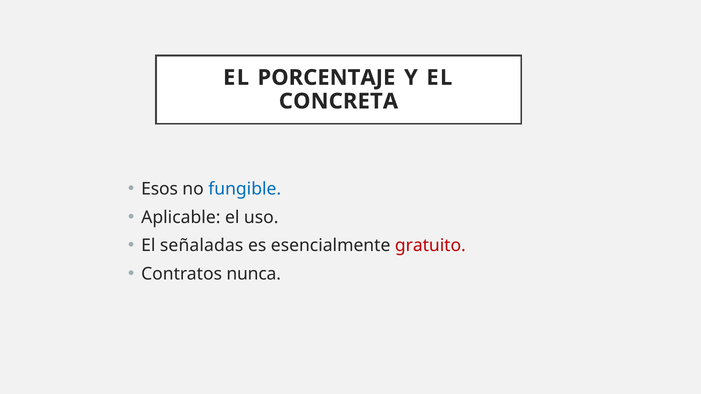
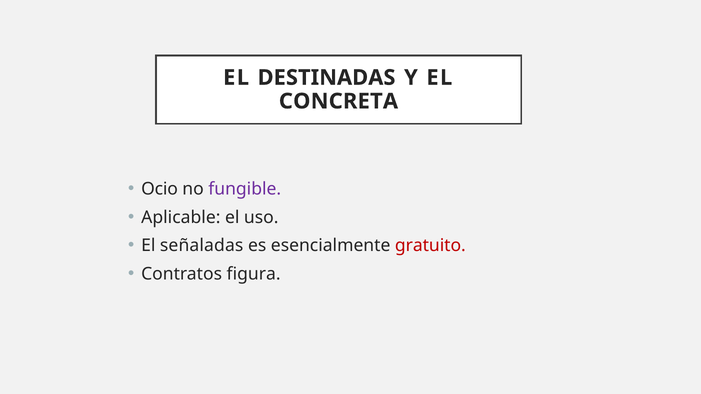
PORCENTAJE: PORCENTAJE -> DESTINADAS
Esos: Esos -> Ocio
fungible colour: blue -> purple
nunca: nunca -> figura
